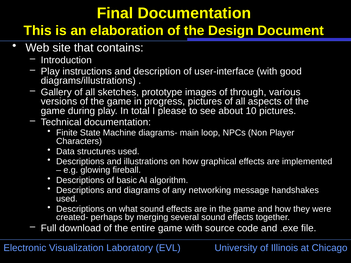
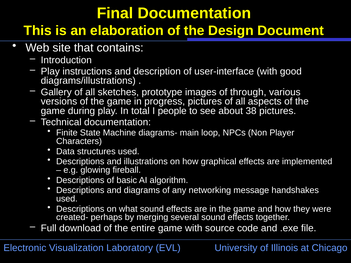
please: please -> people
10: 10 -> 38
